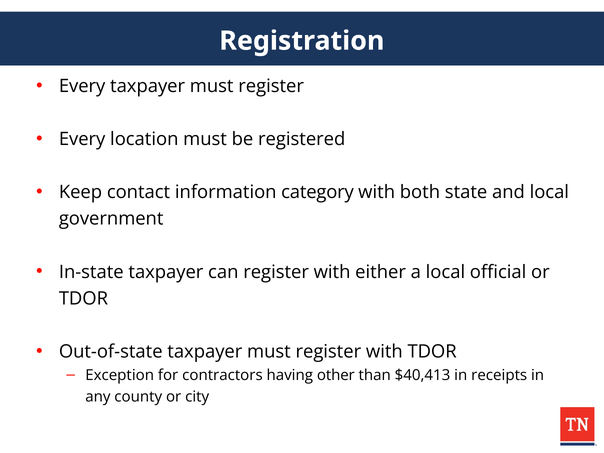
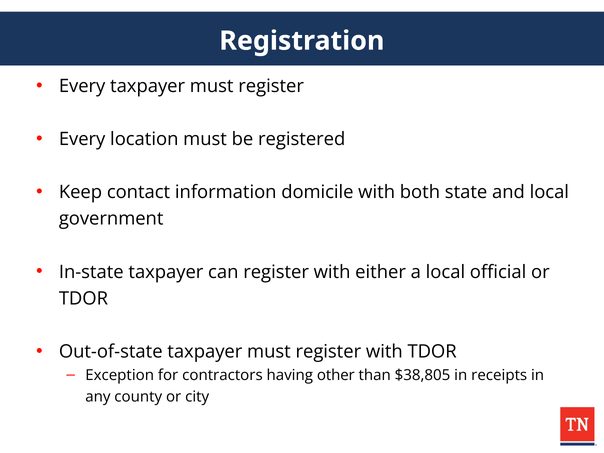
category: category -> domicile
$40,413: $40,413 -> $38,805
